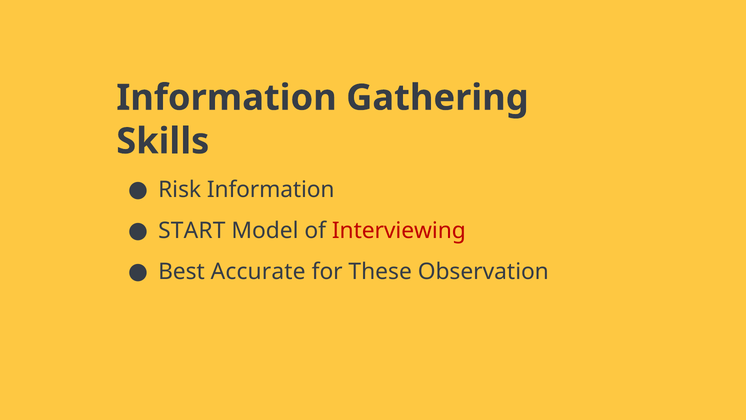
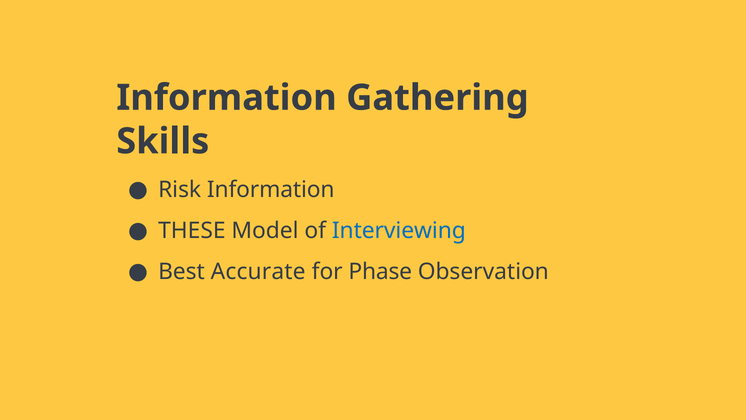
START: START -> THESE
Interviewing colour: red -> blue
These: These -> Phase
